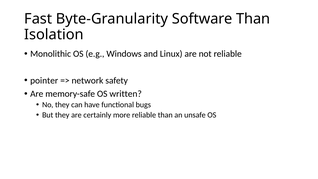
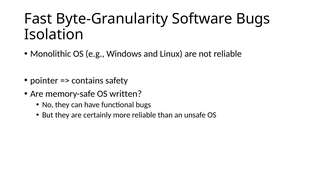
Software Than: Than -> Bugs
network: network -> contains
